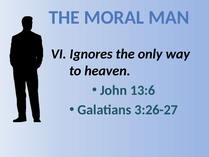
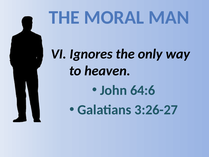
13:6: 13:6 -> 64:6
